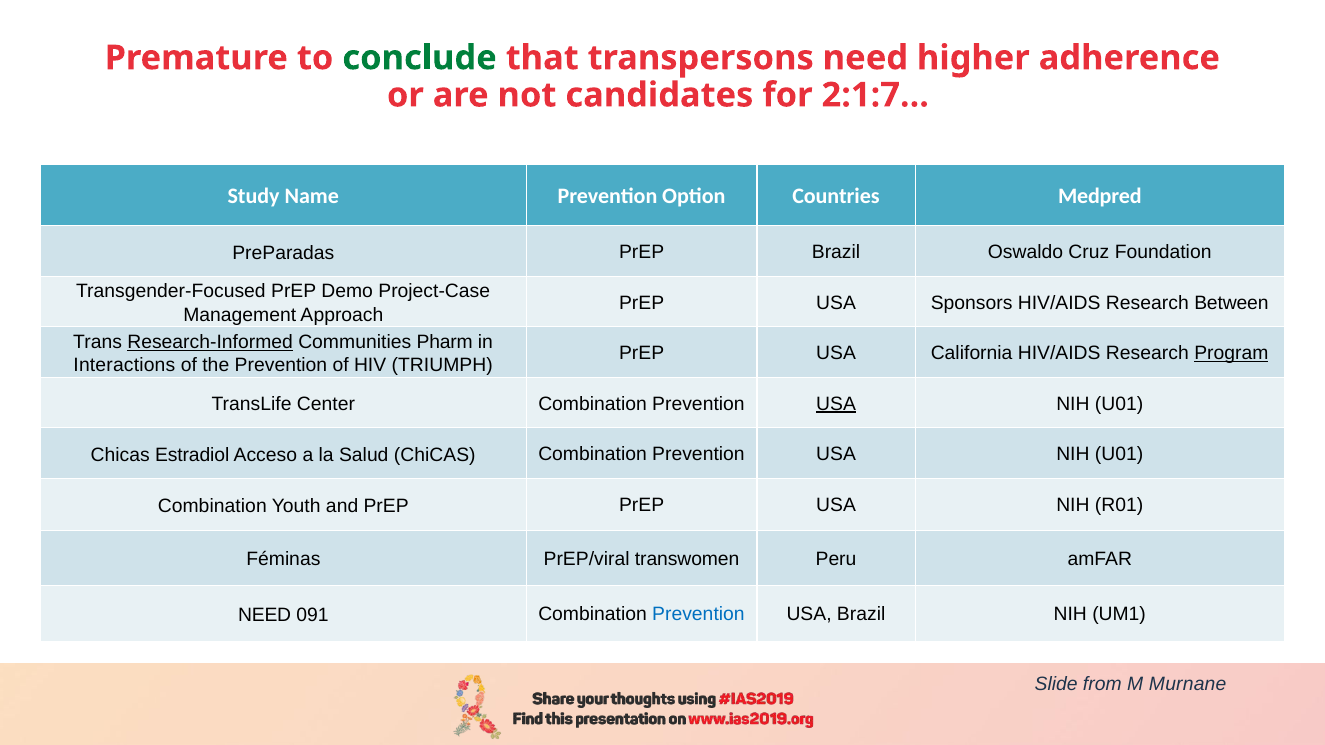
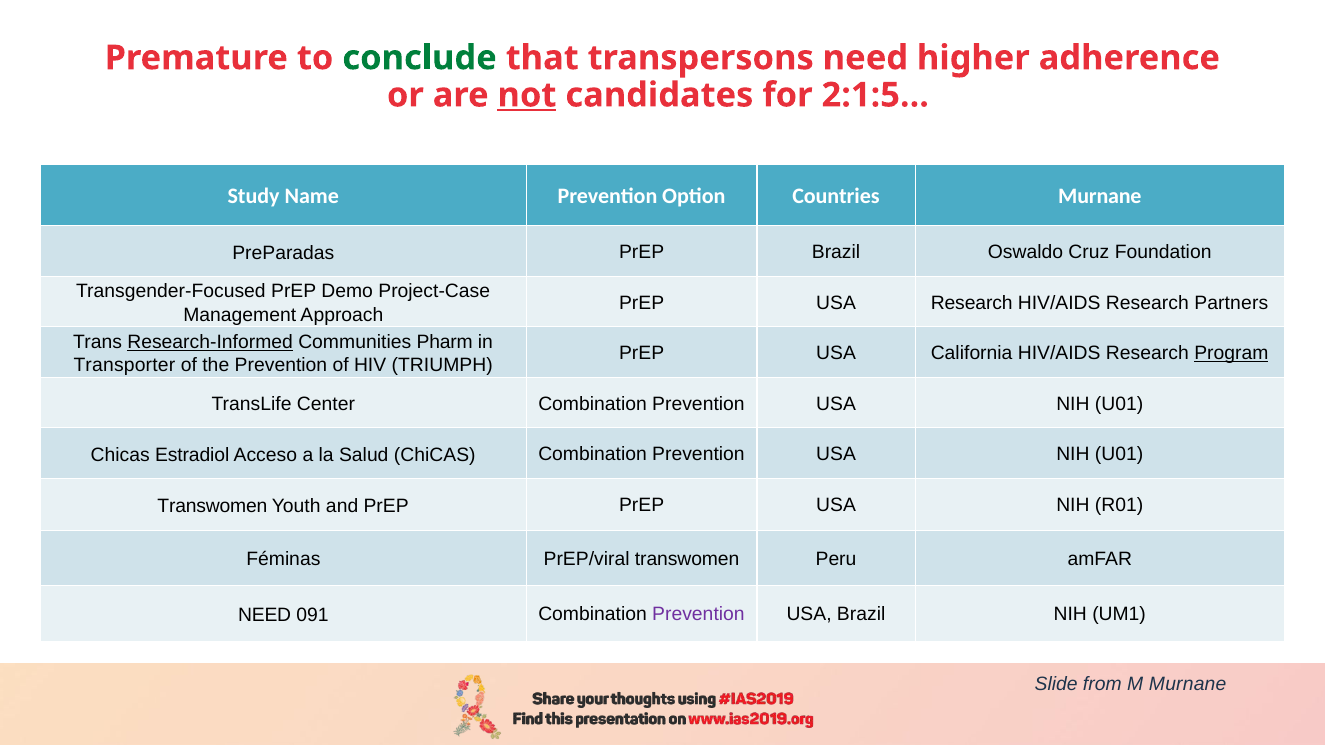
not underline: none -> present
2:1:7: 2:1:7 -> 2:1:5
Countries Medpred: Medpred -> Murnane
USA Sponsors: Sponsors -> Research
Between: Between -> Partners
Interactions: Interactions -> Transporter
USA at (836, 404) underline: present -> none
Combination at (212, 506): Combination -> Transwomen
Prevention at (698, 615) colour: blue -> purple
